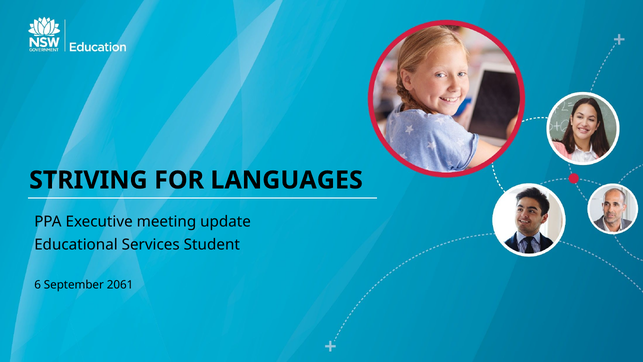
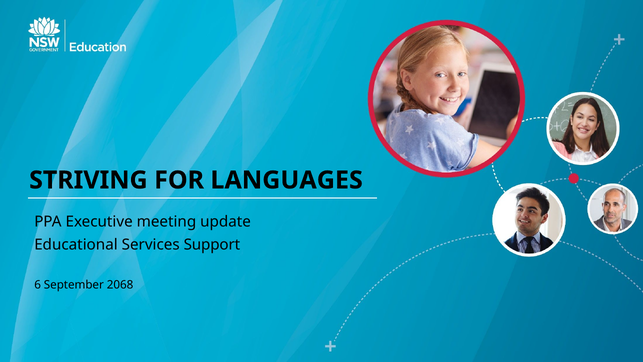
Student: Student -> Support
2061: 2061 -> 2068
